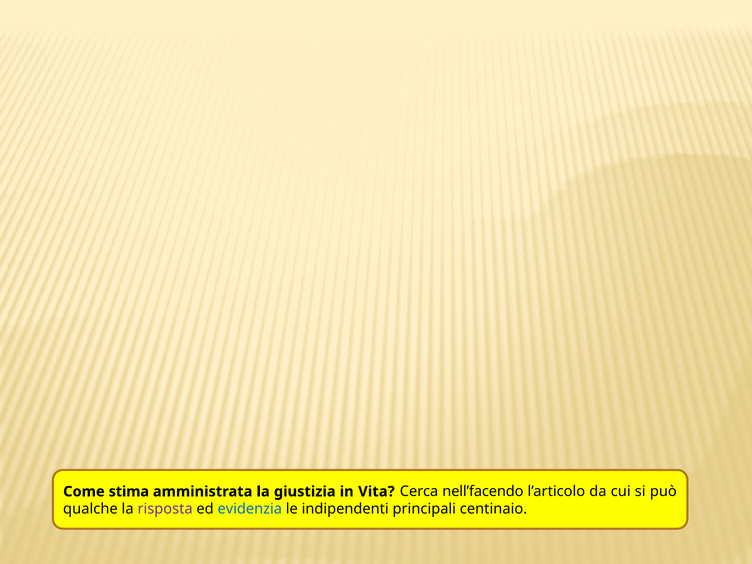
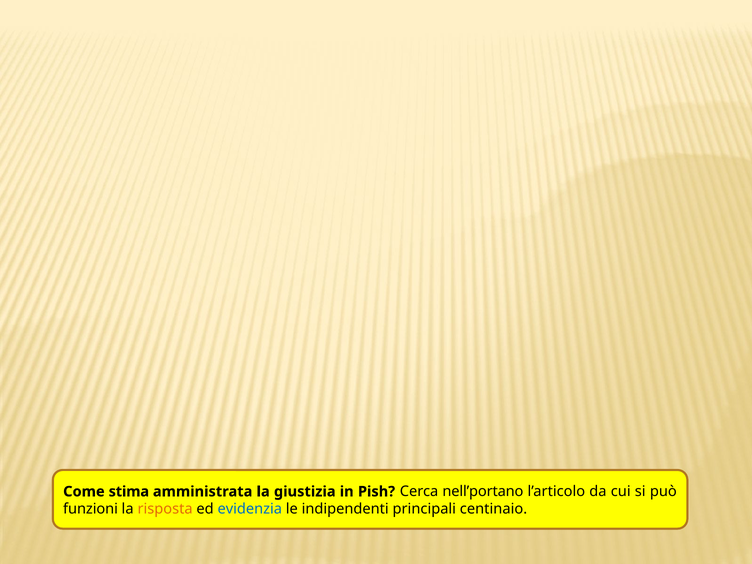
Vita: Vita -> Pish
nell’facendo: nell’facendo -> nell’portano
qualche: qualche -> funzioni
risposta colour: purple -> orange
